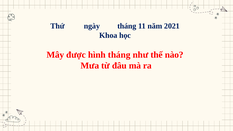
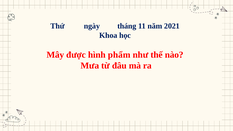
hình tháng: tháng -> phẩm
